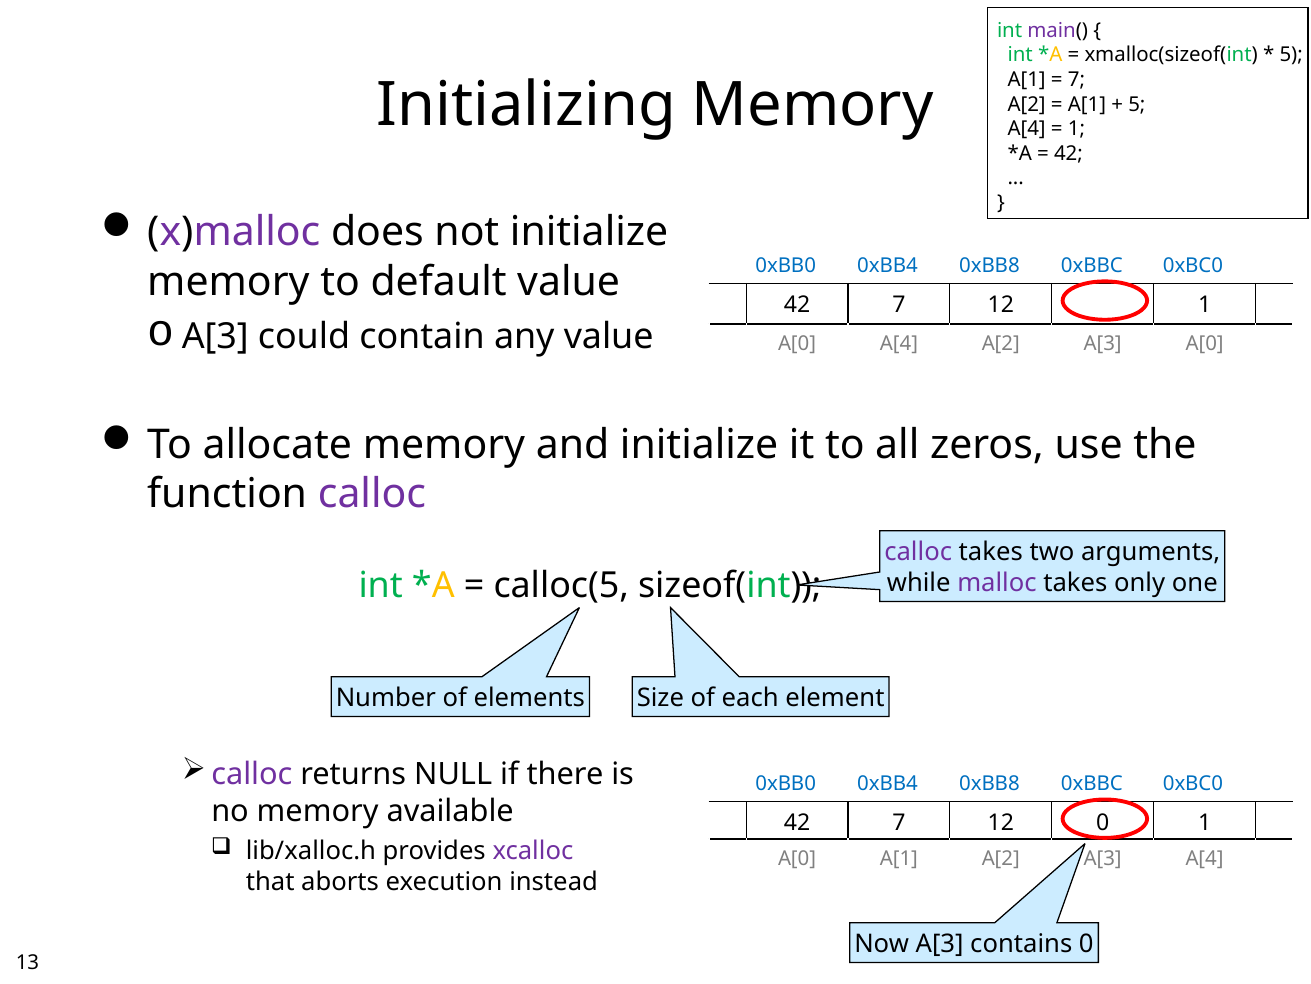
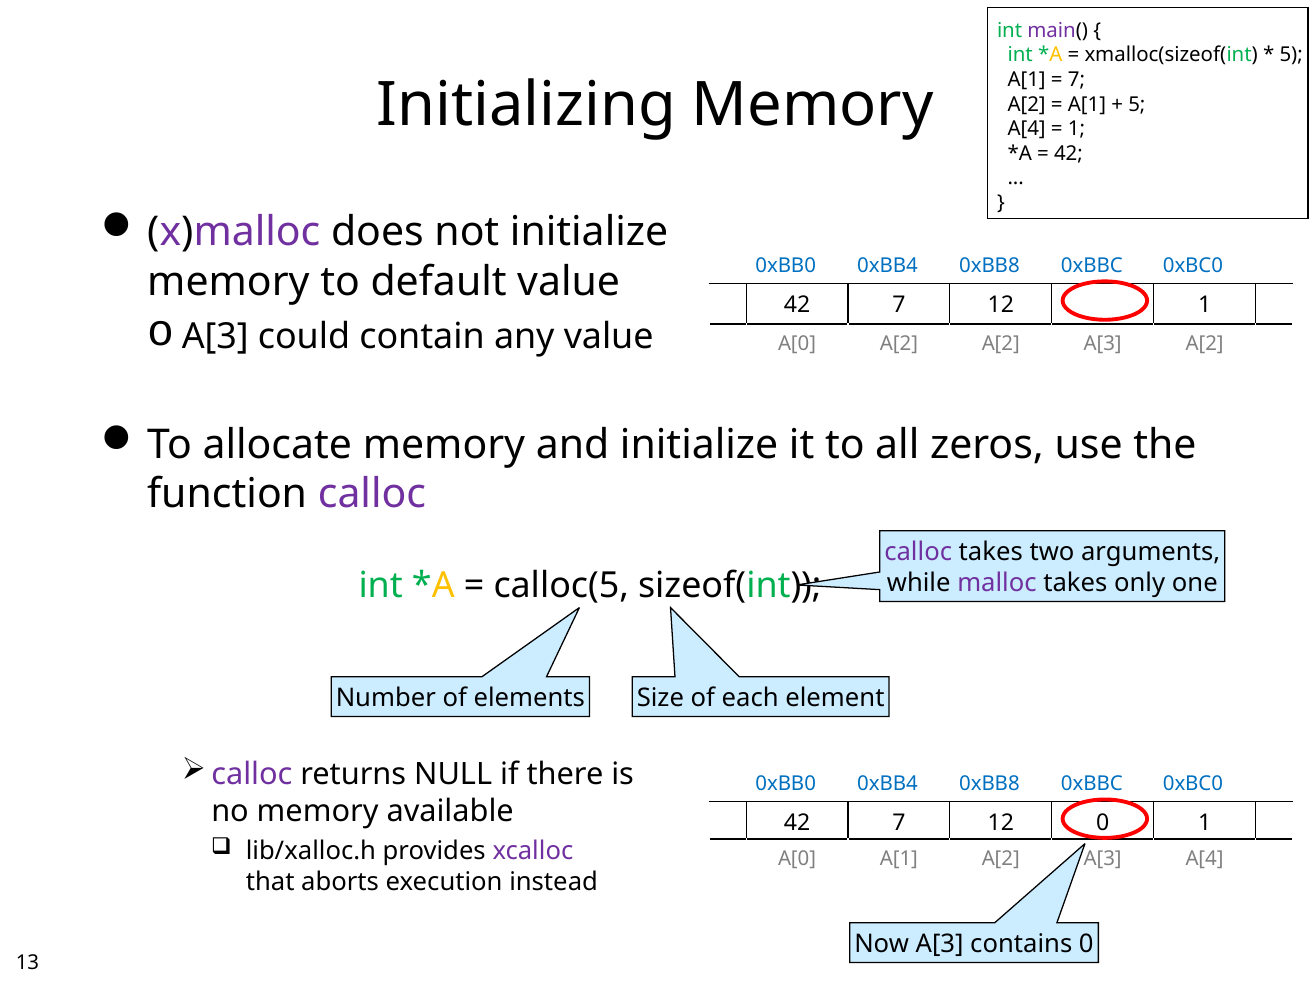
A[0 A[4: A[4 -> A[2
A[3 A[0: A[0 -> A[2
